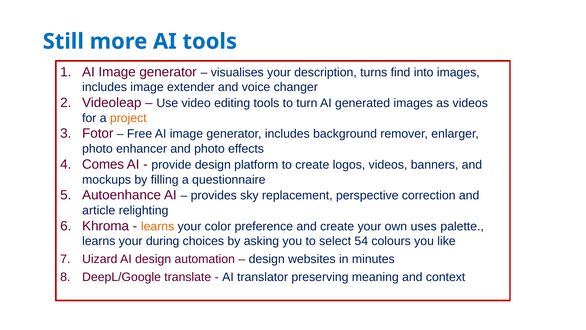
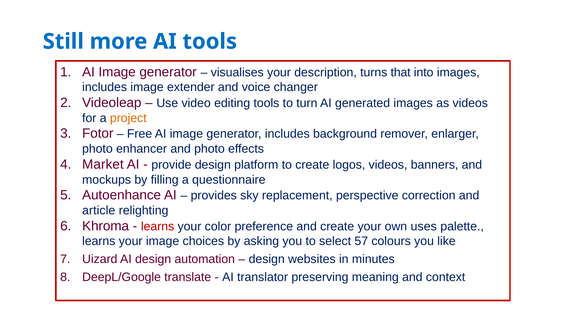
find: find -> that
Comes: Comes -> Market
learns at (158, 226) colour: orange -> red
your during: during -> image
54: 54 -> 57
